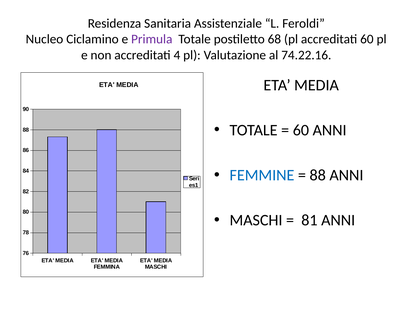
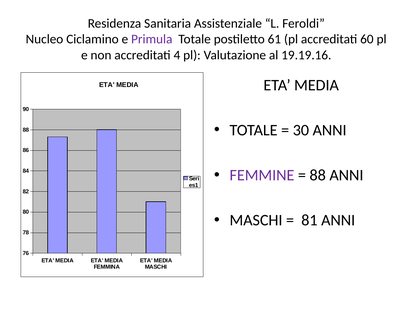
68: 68 -> 61
74.22.16: 74.22.16 -> 19.19.16
60 at (301, 130): 60 -> 30
FEMMINE colour: blue -> purple
